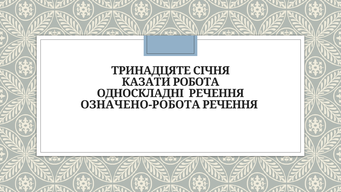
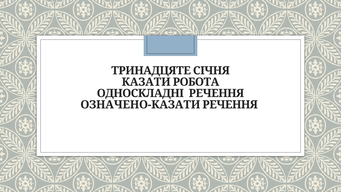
ОЗНАЧЕНО-РОБОТА: ОЗНАЧЕНО-РОБОТА -> ОЗНАЧЕНО-КАЗАТИ
